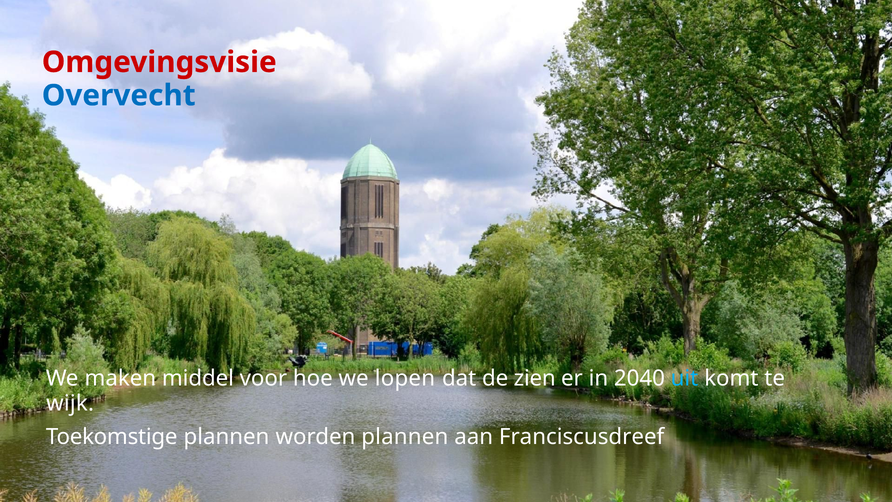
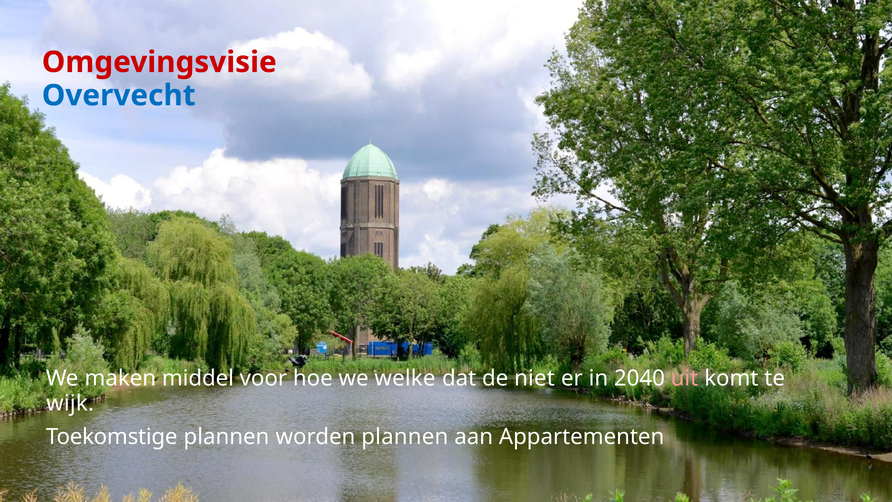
lopen: lopen -> welke
zien: zien -> niet
uit colour: light blue -> pink
Franciscusdreef: Franciscusdreef -> Appartementen
